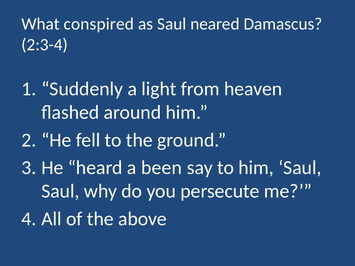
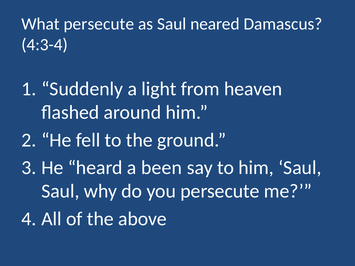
What conspired: conspired -> persecute
2:3-4: 2:3-4 -> 4:3-4
